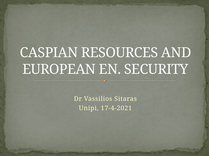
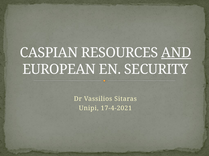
AND underline: none -> present
